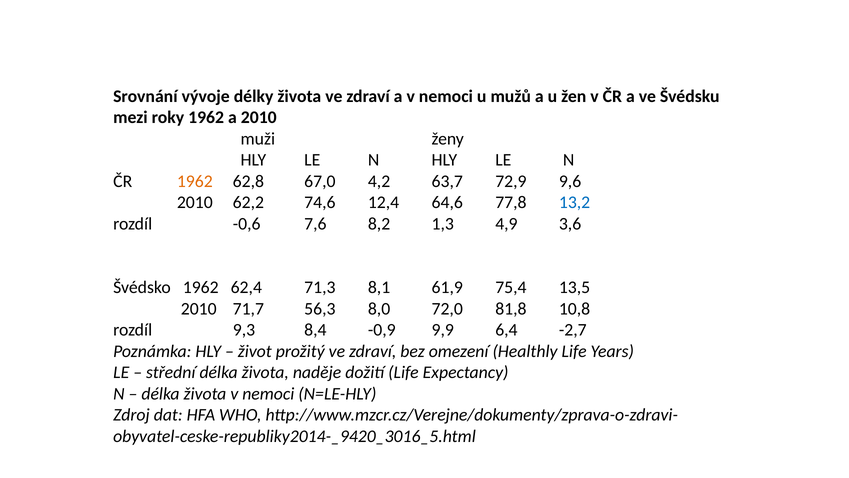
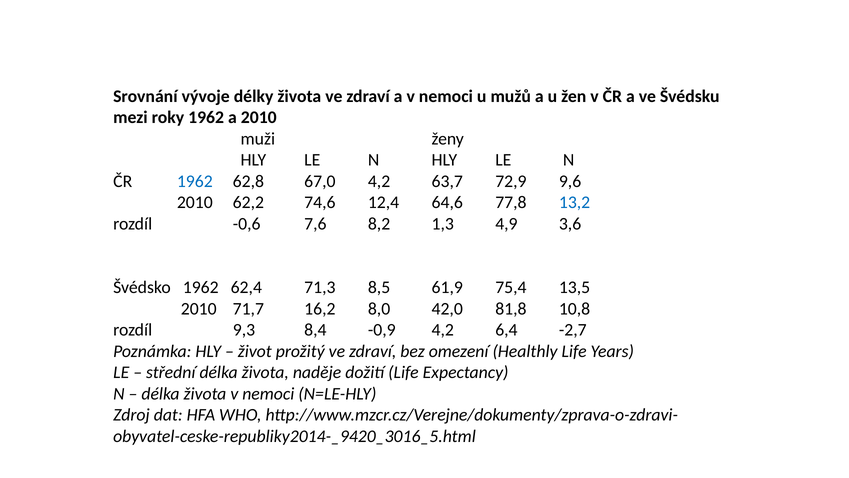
1962 at (195, 181) colour: orange -> blue
8,1: 8,1 -> 8,5
56,3: 56,3 -> 16,2
72,0: 72,0 -> 42,0
-0,9 9,9: 9,9 -> 4,2
